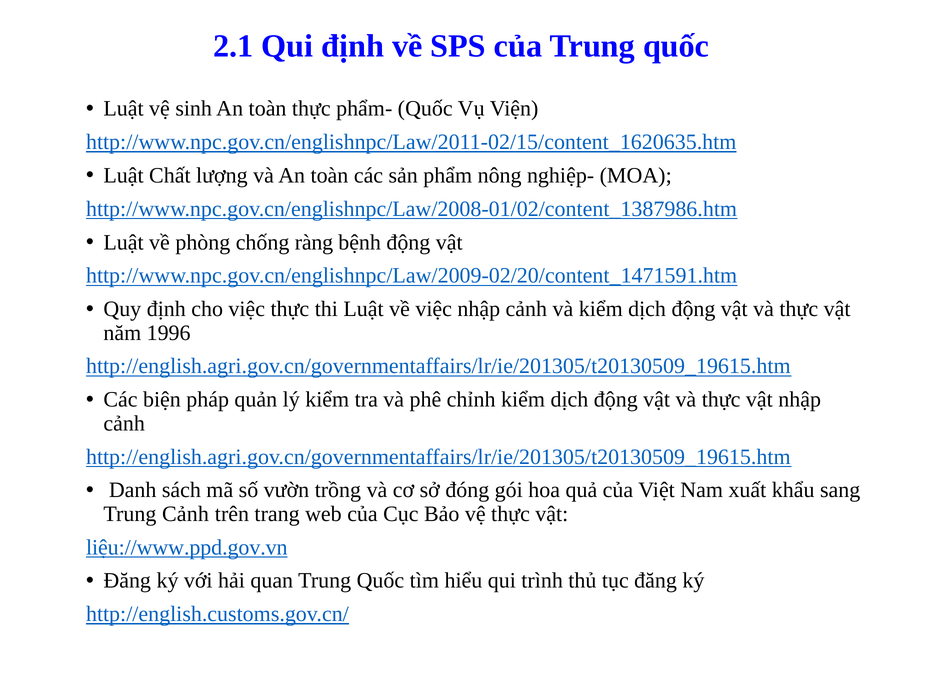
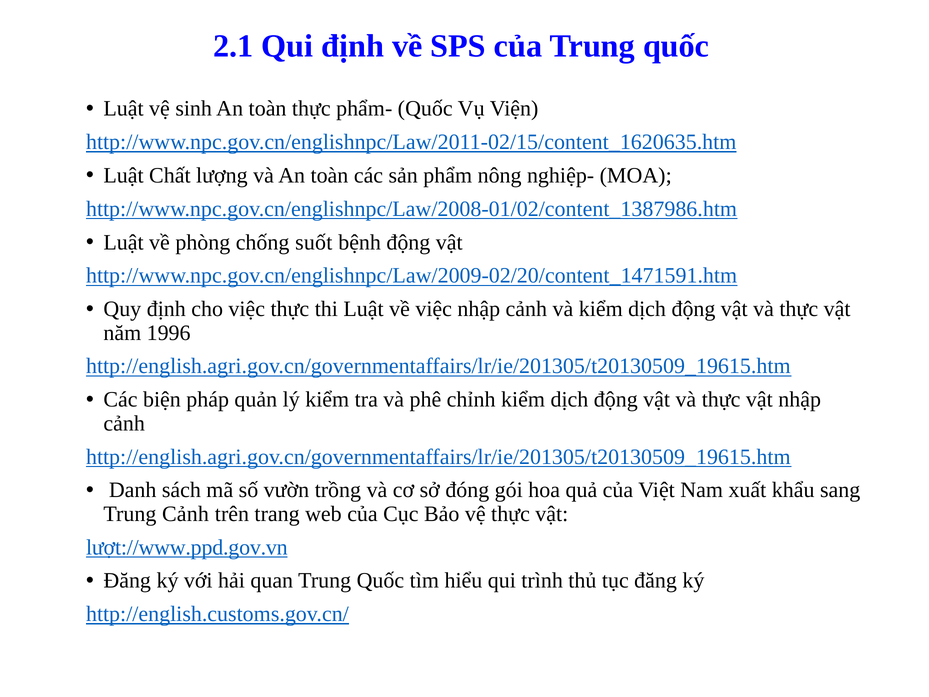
ràng: ràng -> suốt
liệu://www.ppd.gov.vn: liệu://www.ppd.gov.vn -> lượt://www.ppd.gov.vn
